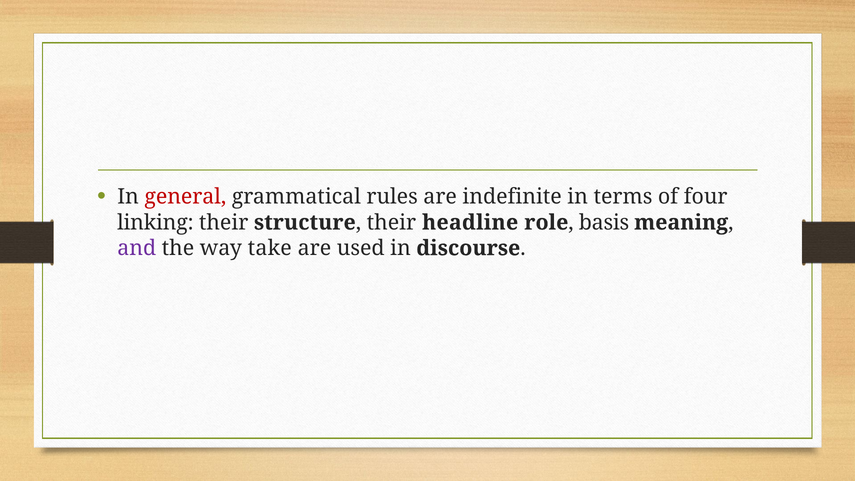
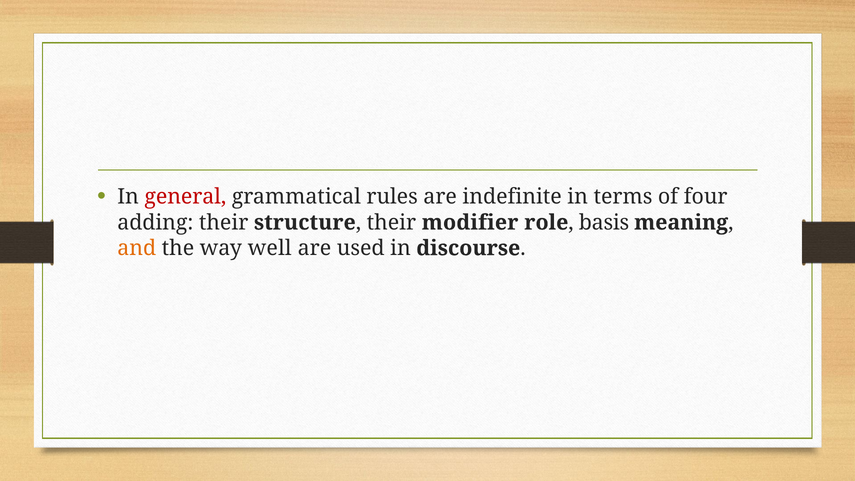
linking: linking -> adding
headline: headline -> modifier
and colour: purple -> orange
take: take -> well
